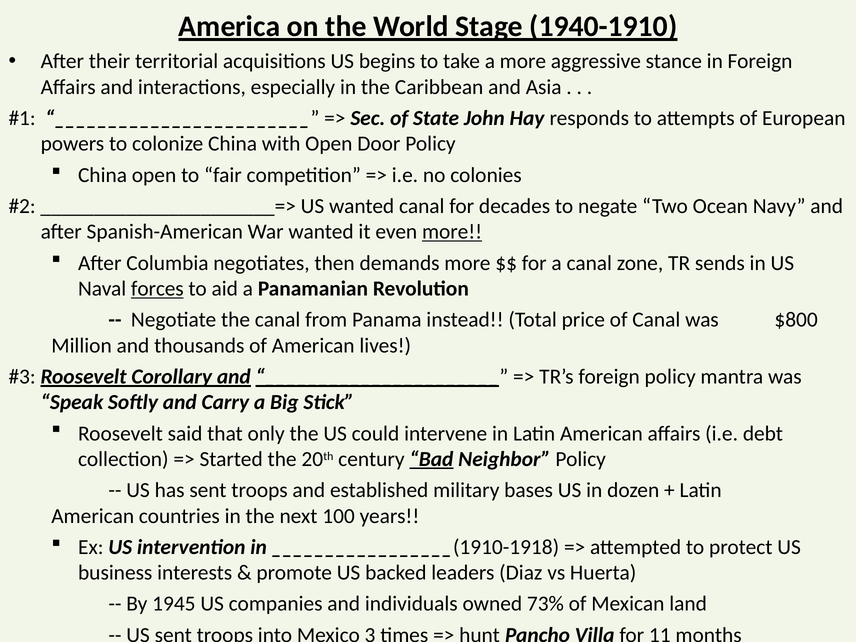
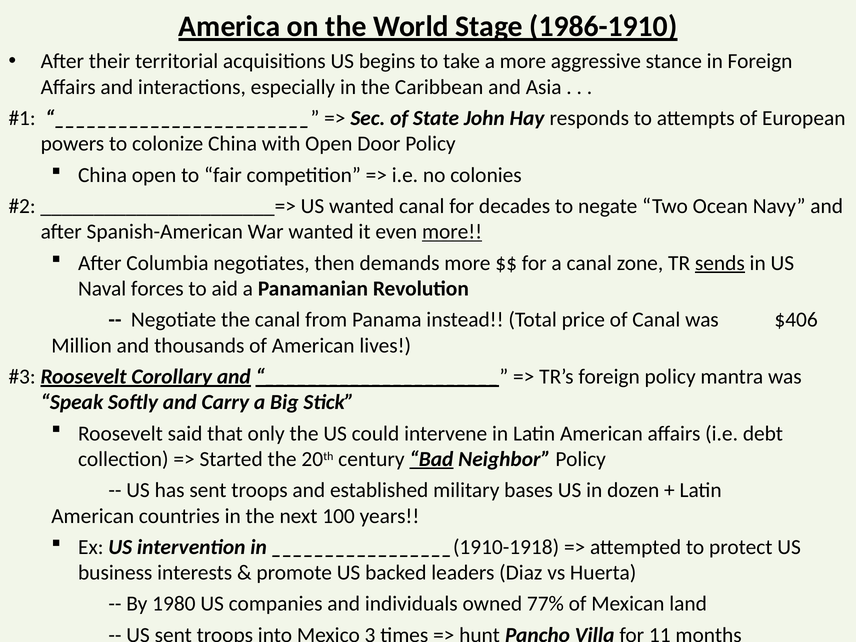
1940-1910: 1940-1910 -> 1986-1910
sends underline: none -> present
forces underline: present -> none
$800: $800 -> $406
1945: 1945 -> 1980
73%: 73% -> 77%
